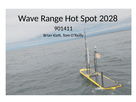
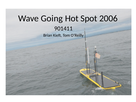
Range: Range -> Going
2028: 2028 -> 2006
